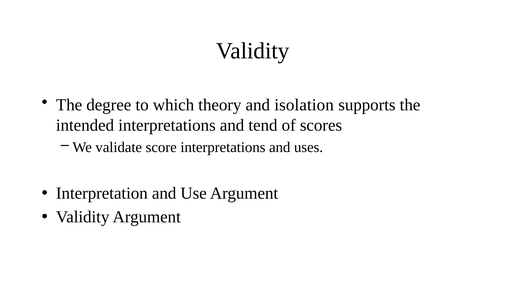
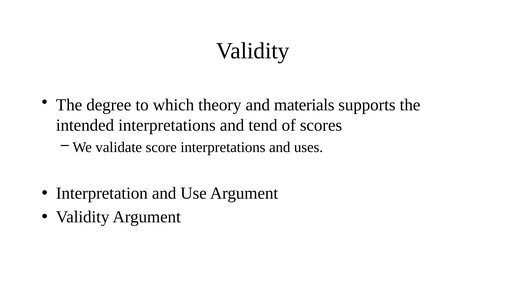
isolation: isolation -> materials
